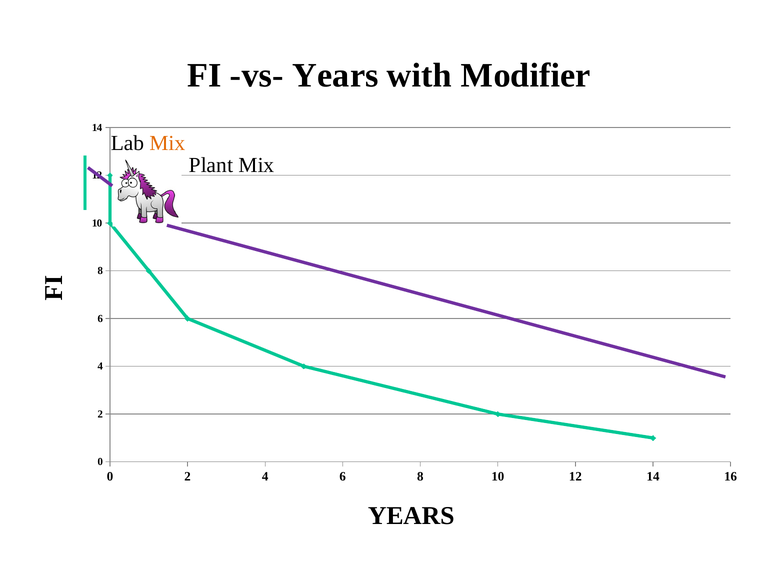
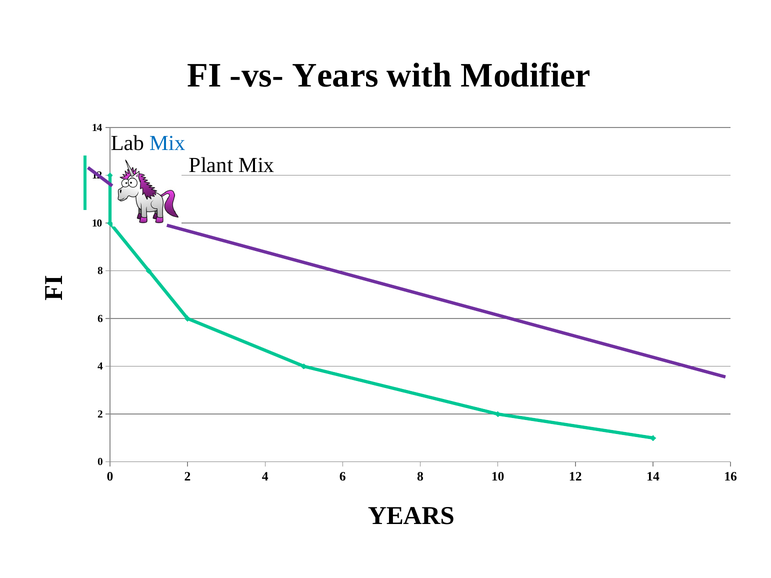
Mix at (167, 143) colour: orange -> blue
